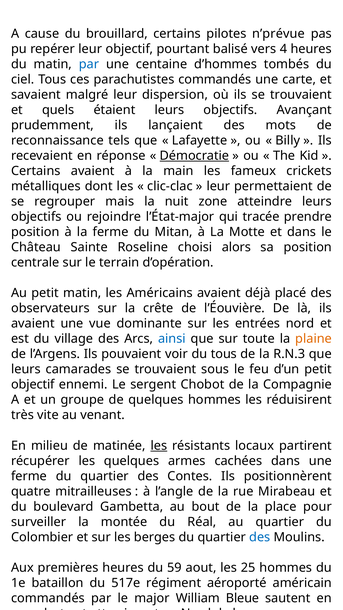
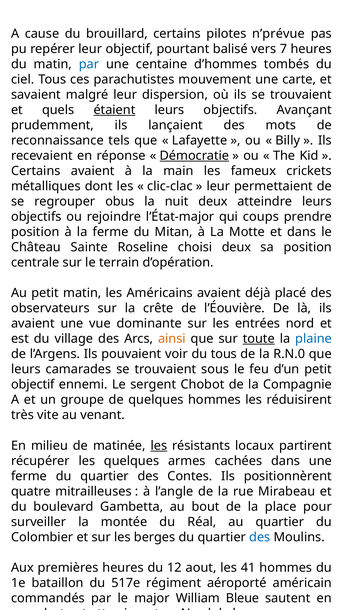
4: 4 -> 7
parachutistes commandés: commandés -> mouvement
étaient underline: none -> present
mais: mais -> obus
nuit zone: zone -> deux
tracée: tracée -> coups
choisi alors: alors -> deux
ainsi colour: blue -> orange
toute underline: none -> present
plaine colour: orange -> blue
R.N.3: R.N.3 -> R.N.0
59: 59 -> 12
25: 25 -> 41
